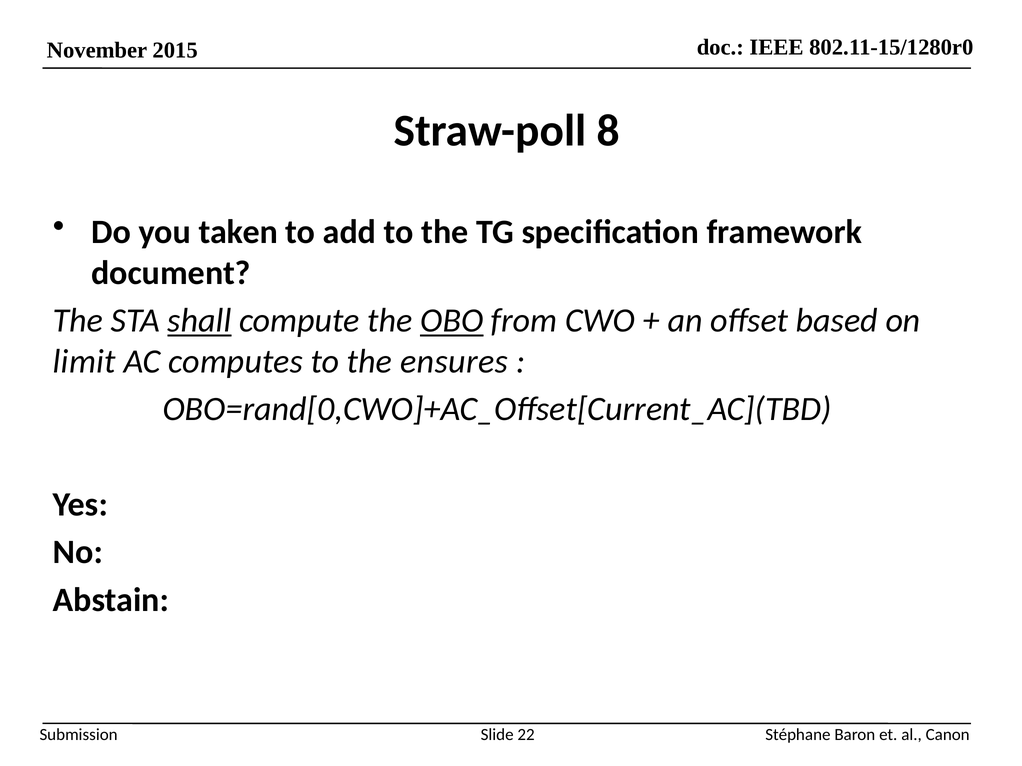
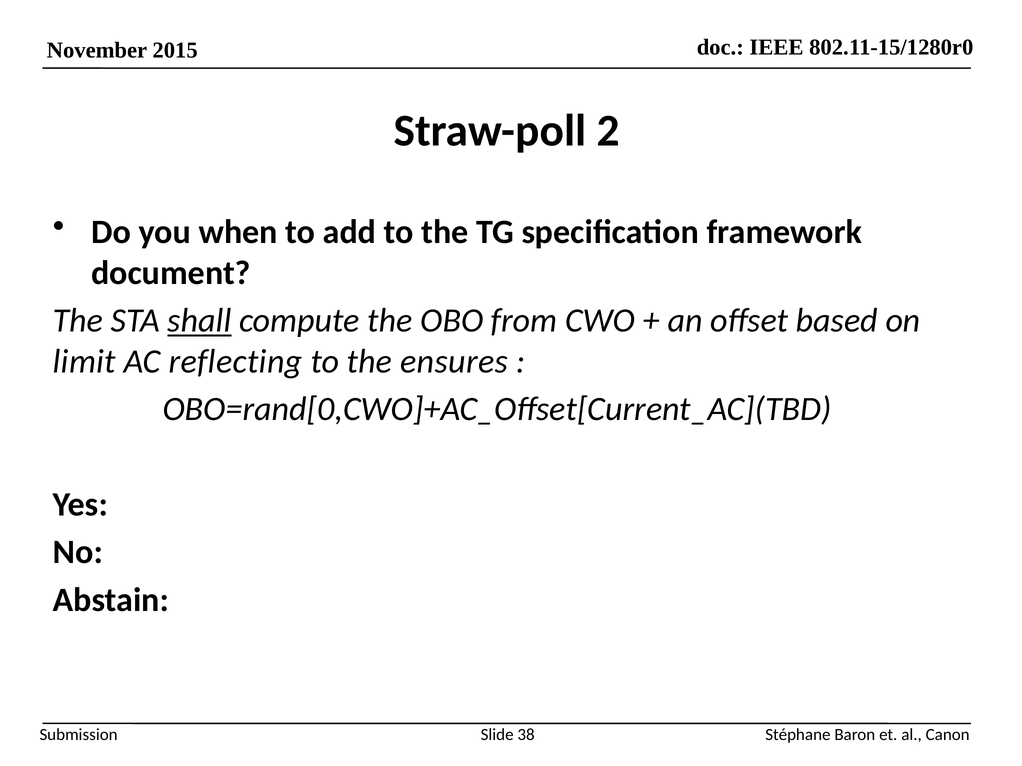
8: 8 -> 2
taken: taken -> when
OBO underline: present -> none
computes: computes -> reflecting
22: 22 -> 38
